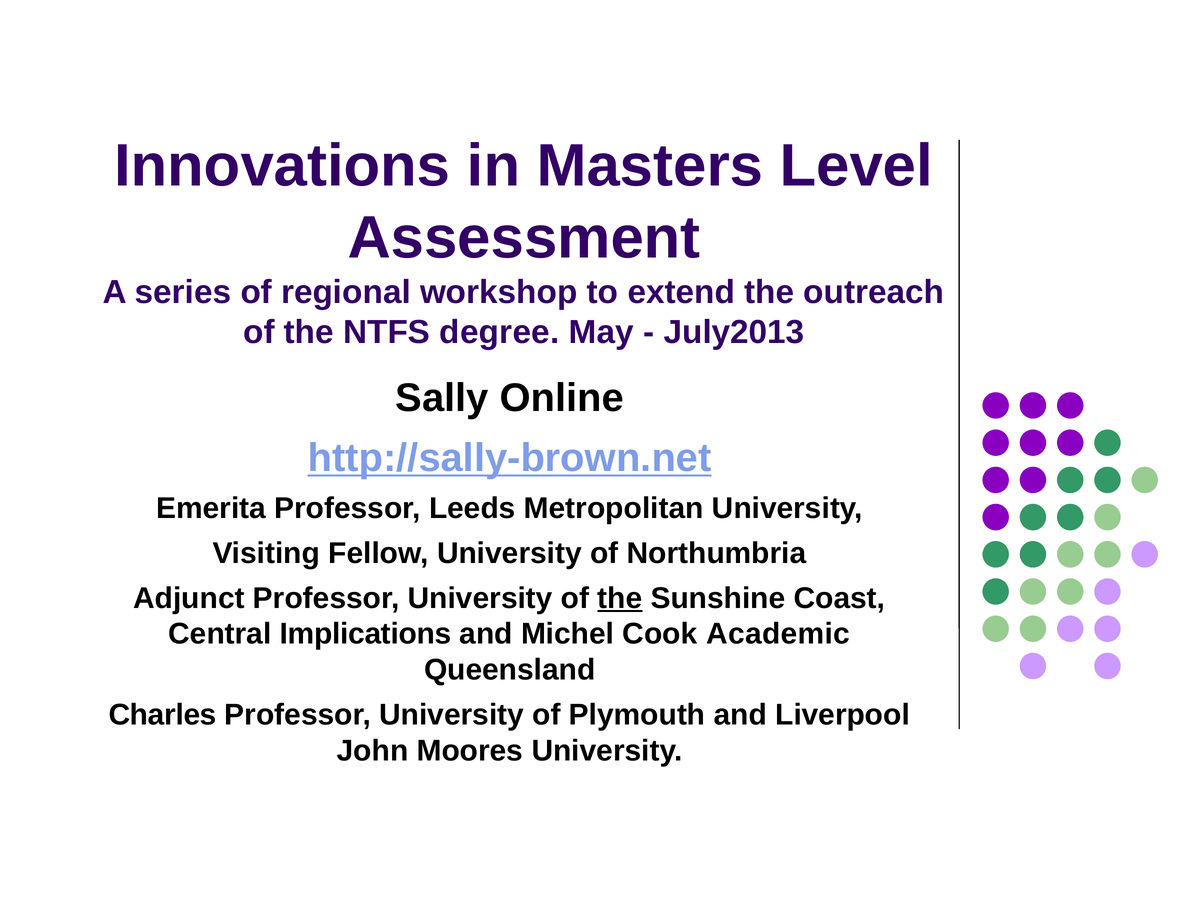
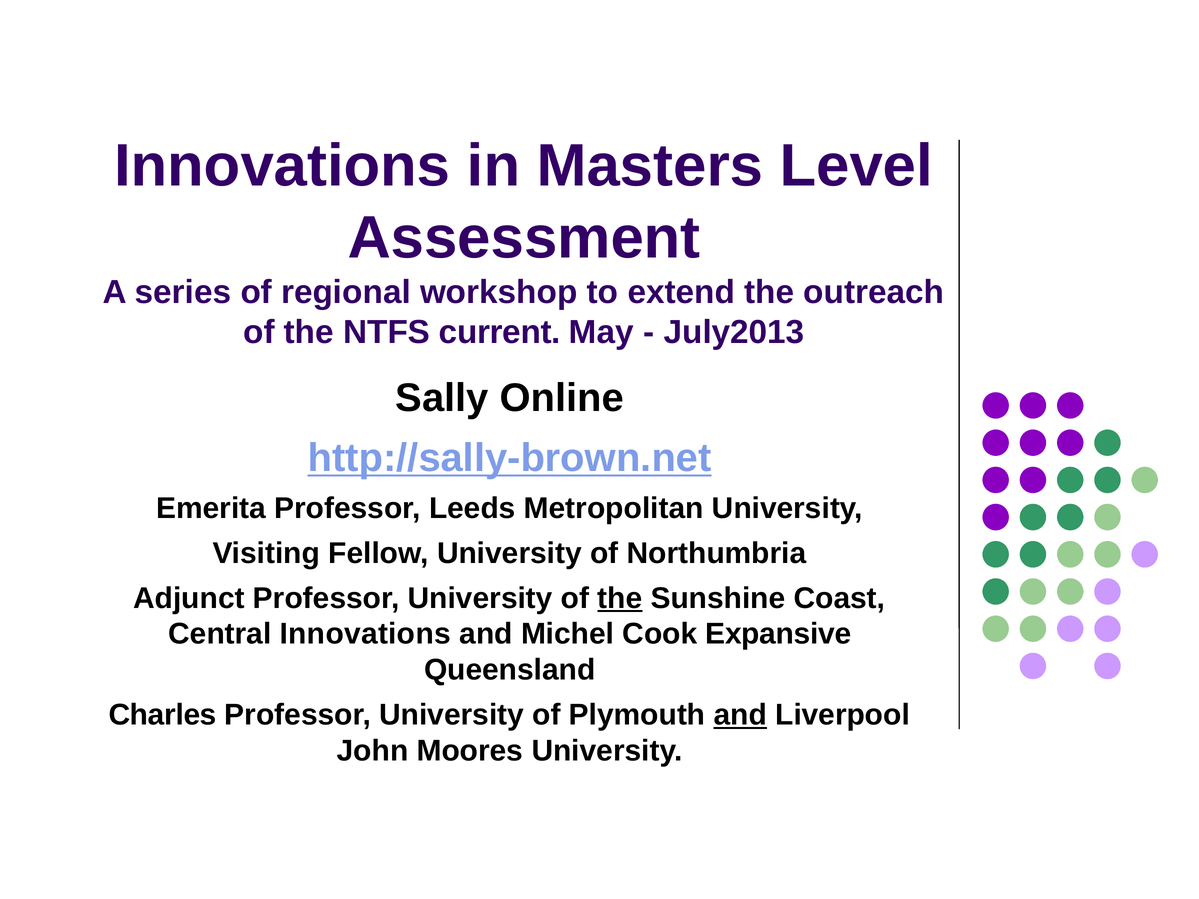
degree: degree -> current
Central Implications: Implications -> Innovations
Academic: Academic -> Expansive
and at (740, 715) underline: none -> present
